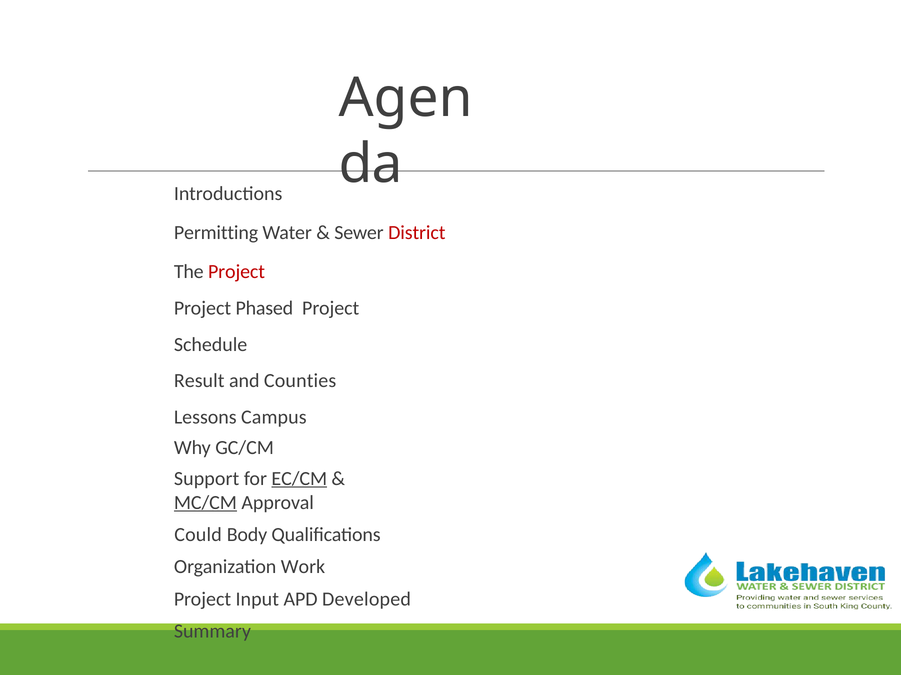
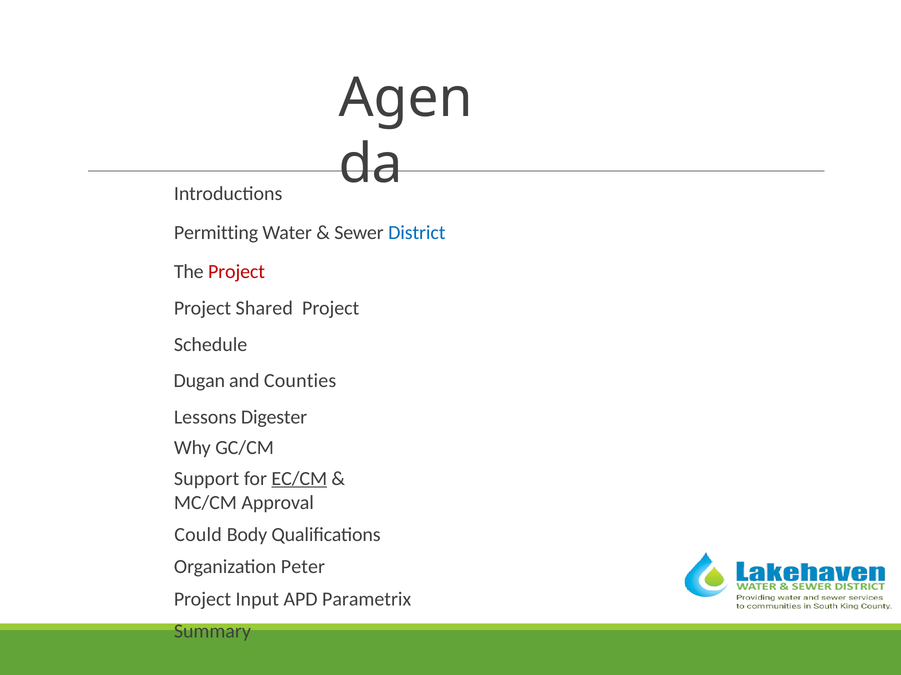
District colour: red -> blue
Phased: Phased -> Shared
Result: Result -> Dugan
Campus: Campus -> Digester
MC/CM underline: present -> none
Work: Work -> Peter
Developed: Developed -> Parametrix
